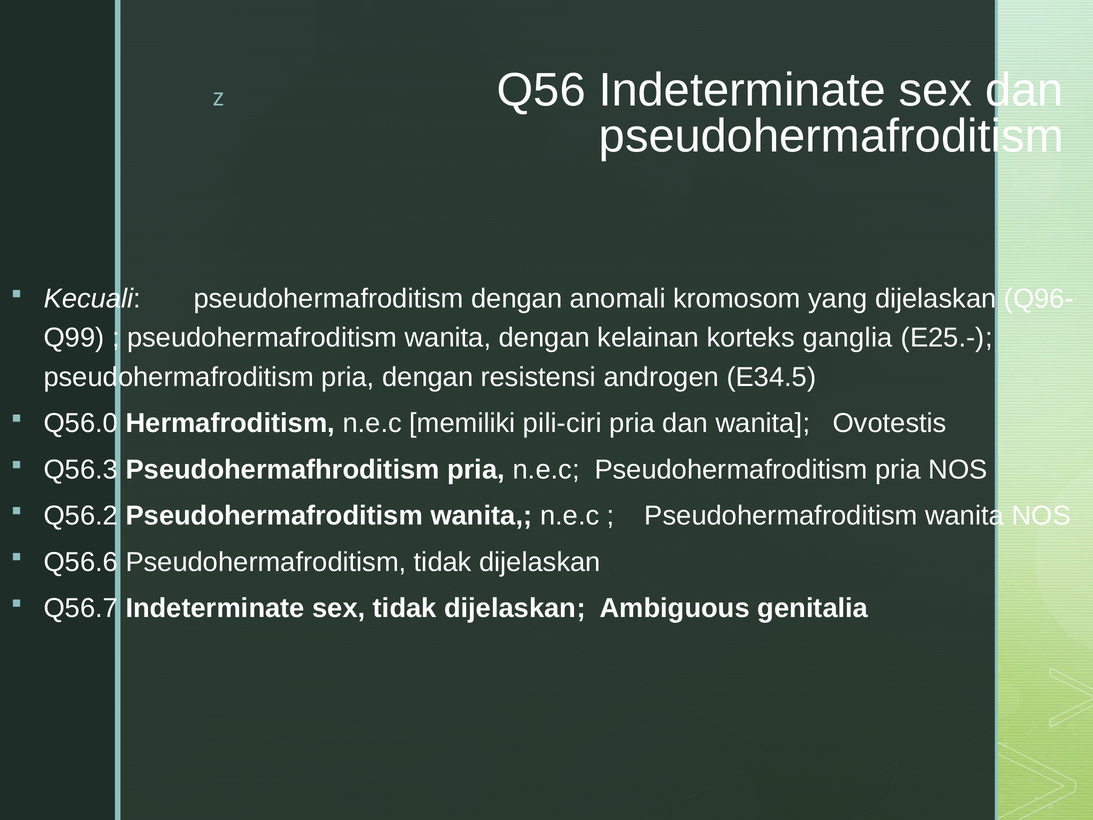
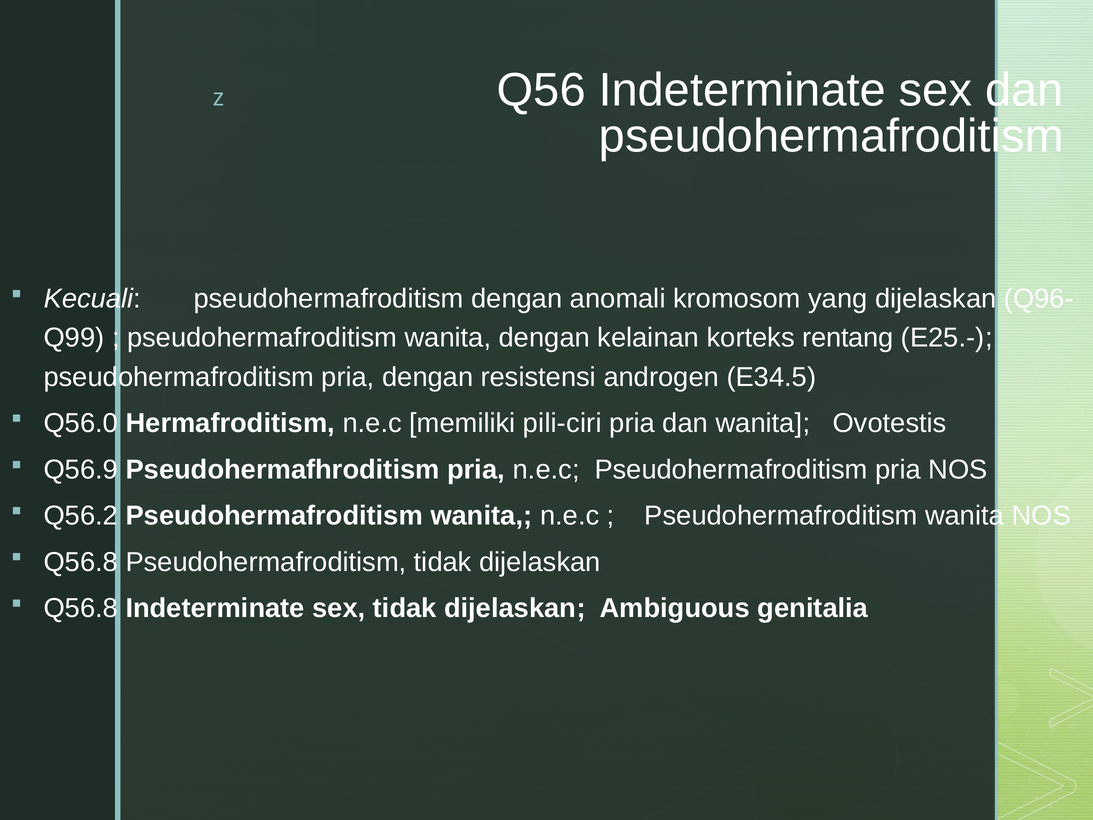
ganglia: ganglia -> rentang
Q56.3: Q56.3 -> Q56.9
Q56.6 at (81, 562): Q56.6 -> Q56.8
Q56.7 at (81, 608): Q56.7 -> Q56.8
